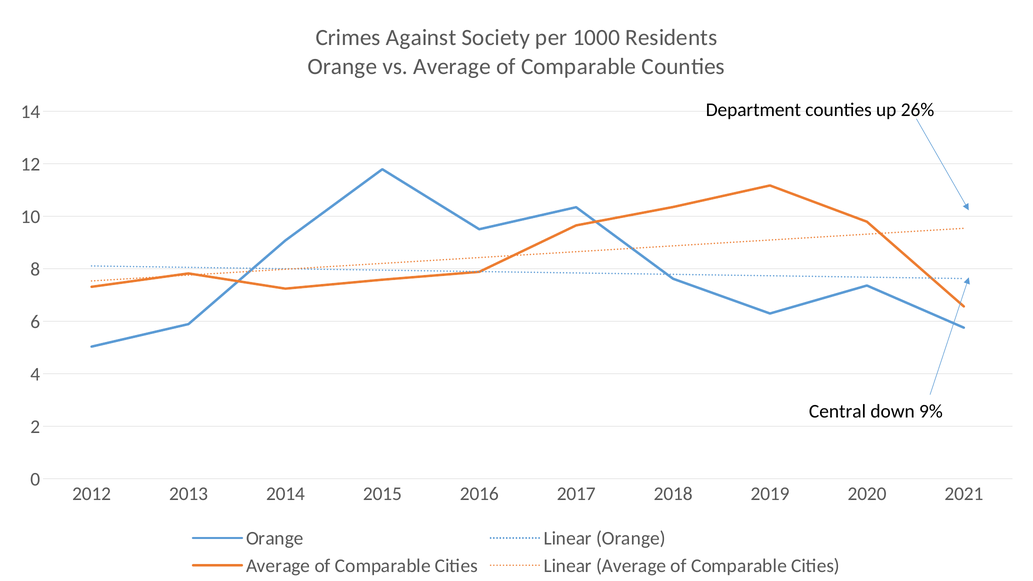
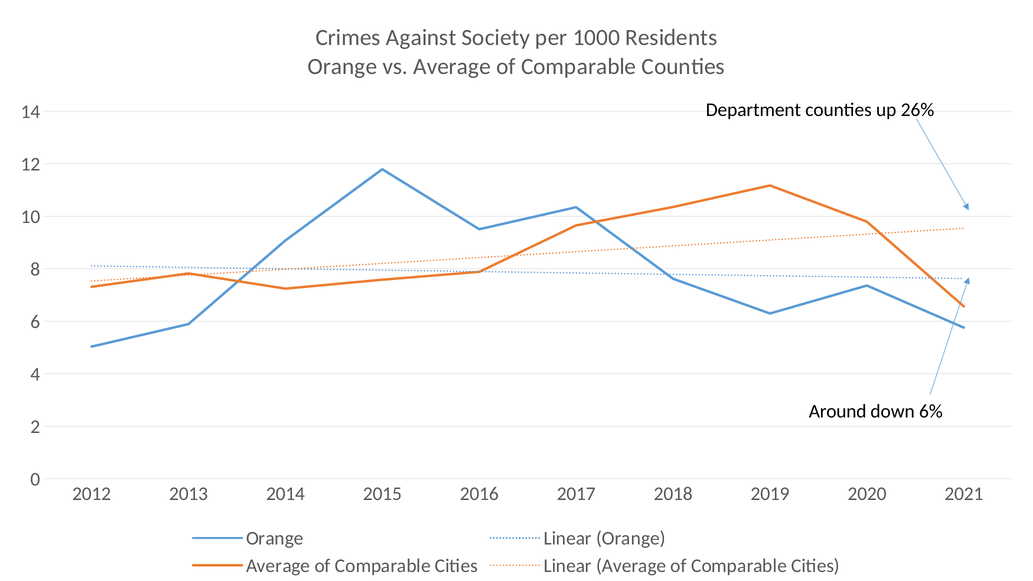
Central: Central -> Around
9%: 9% -> 6%
